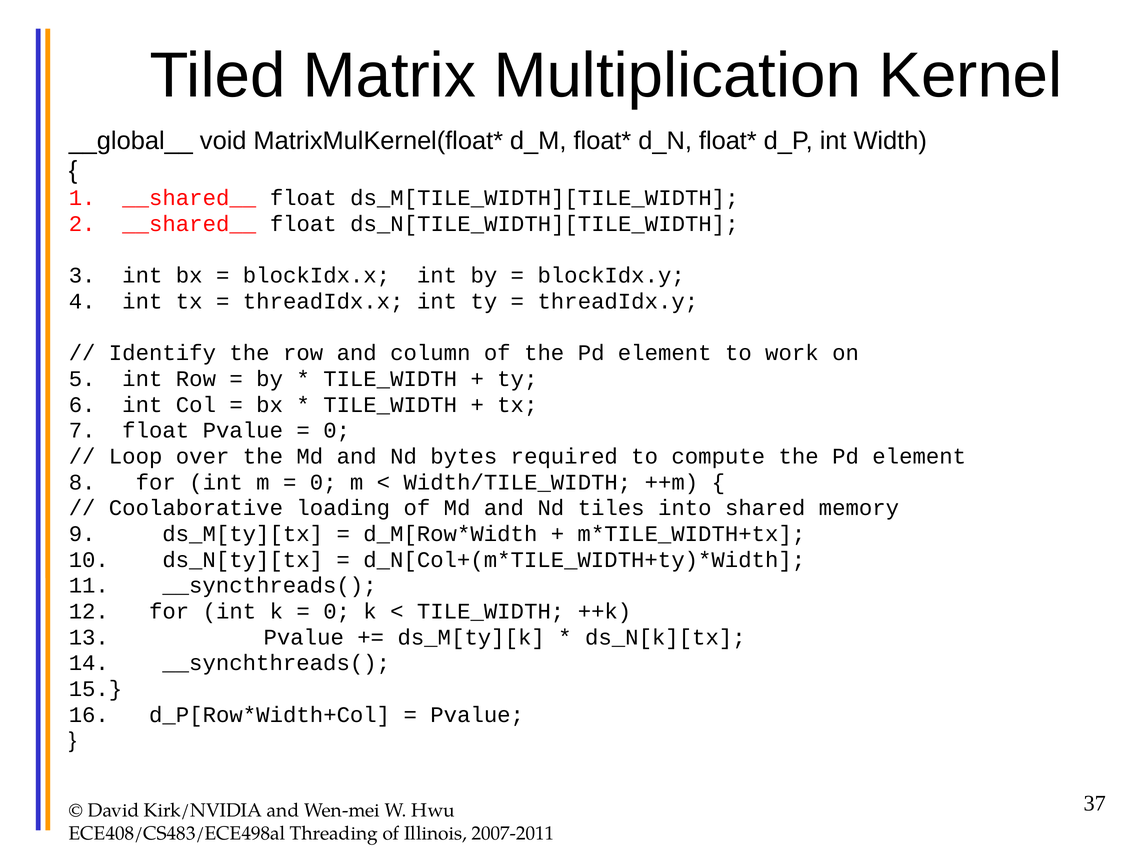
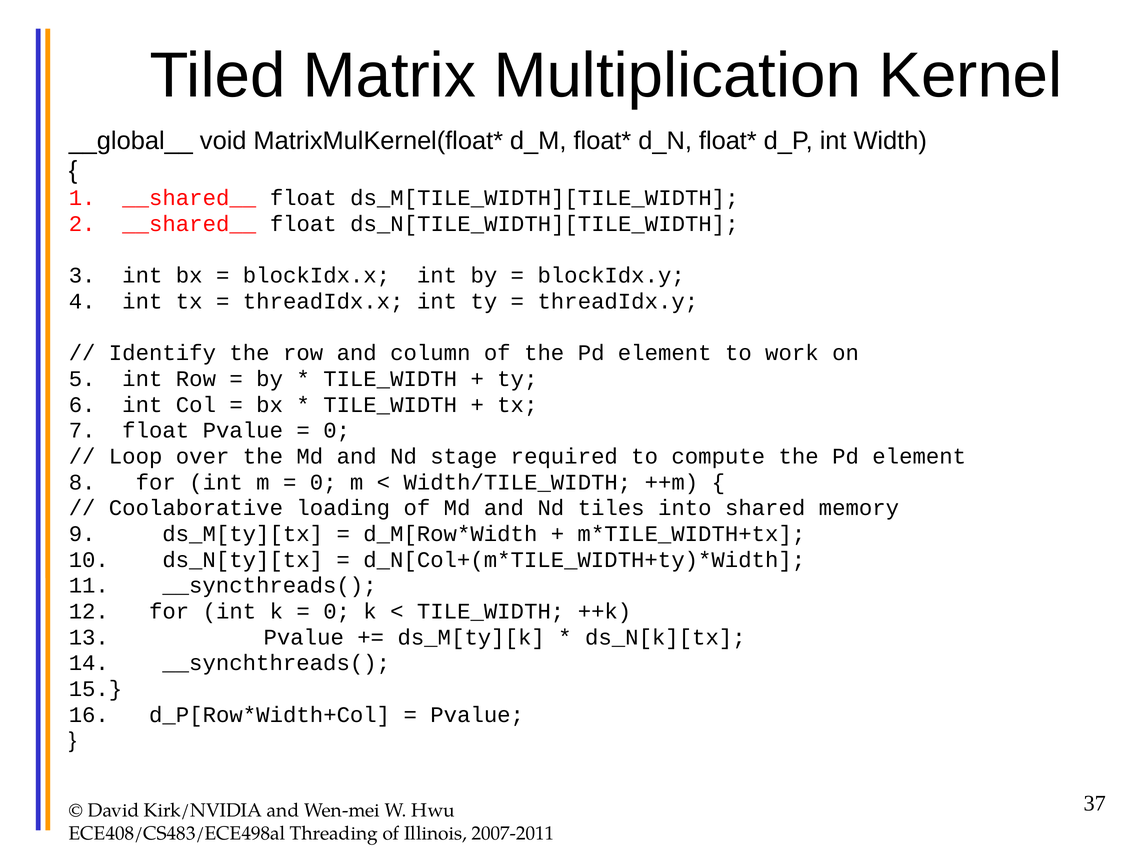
bytes: bytes -> stage
